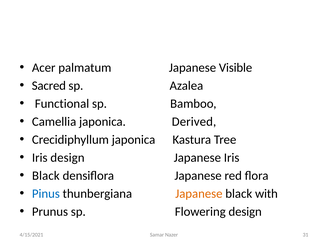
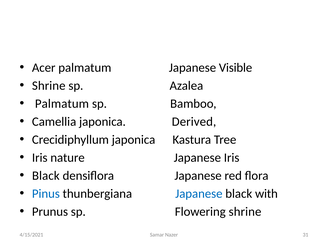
Sacred at (49, 86): Sacred -> Shrine
Functional at (62, 104): Functional -> Palmatum
Iris design: design -> nature
Japanese at (199, 194) colour: orange -> blue
Flowering design: design -> shrine
